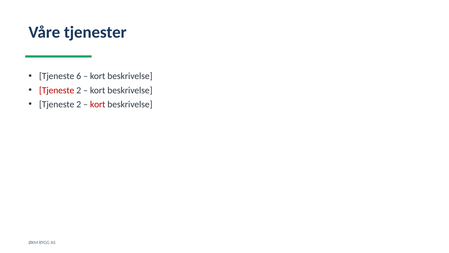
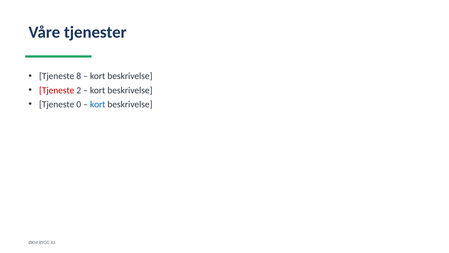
6: 6 -> 8
2 at (79, 104): 2 -> 0
kort at (98, 104) colour: red -> blue
